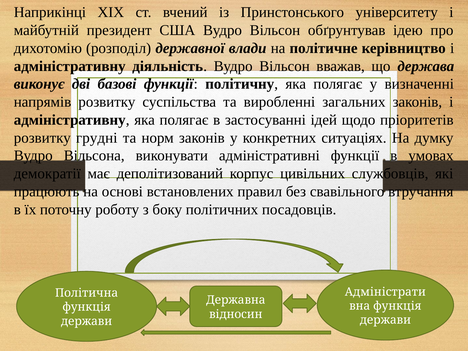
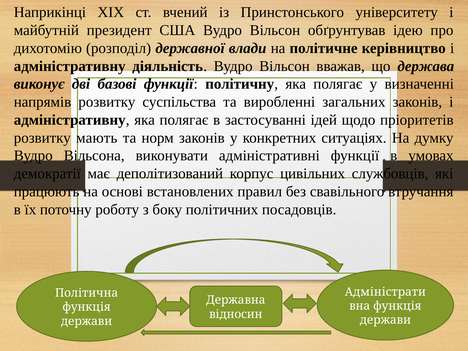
грудні: грудні -> мають
